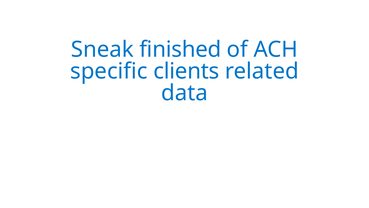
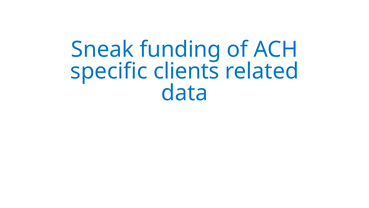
finished: finished -> funding
